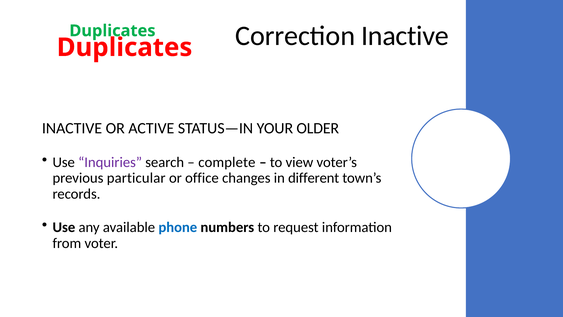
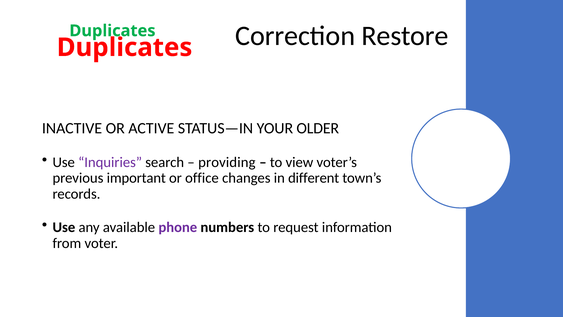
Correction Inactive: Inactive -> Restore
complete: complete -> providing
particular: particular -> important
phone colour: blue -> purple
